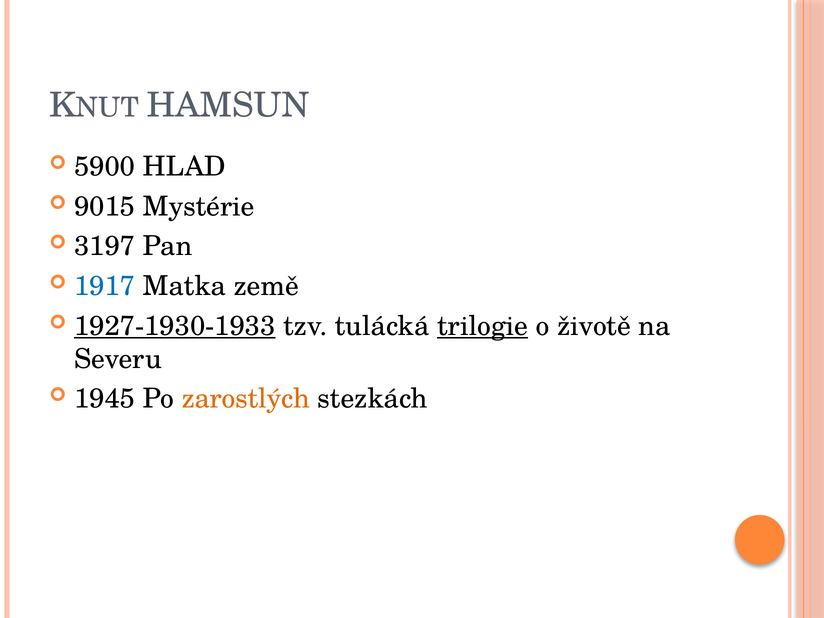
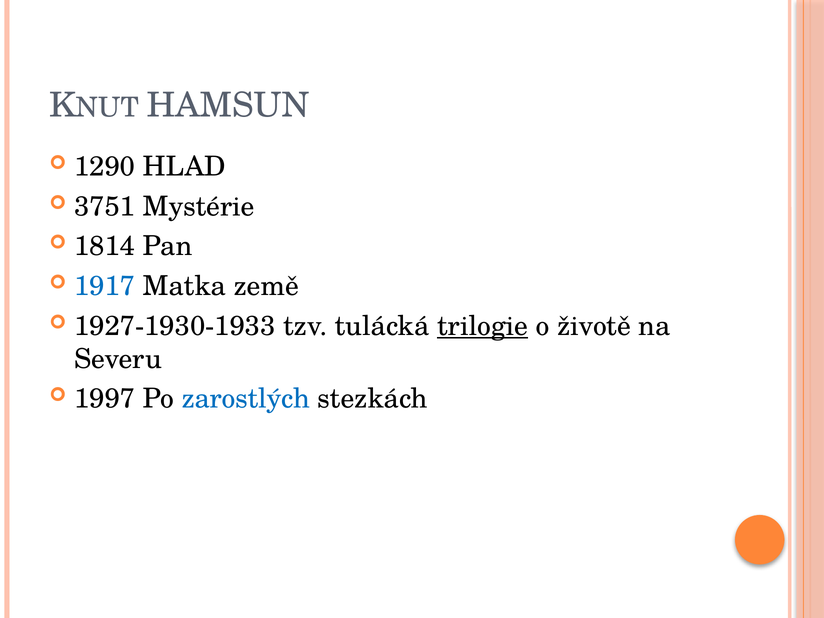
5900: 5900 -> 1290
9015: 9015 -> 3751
3197: 3197 -> 1814
1927-1930-1933 underline: present -> none
1945: 1945 -> 1997
zarostlých colour: orange -> blue
